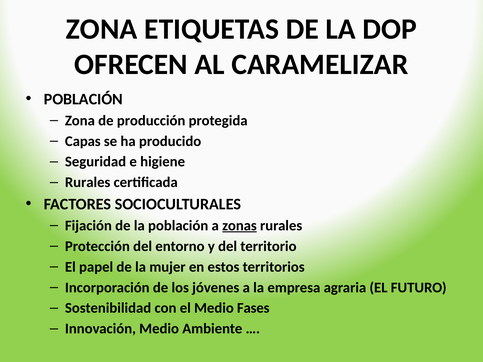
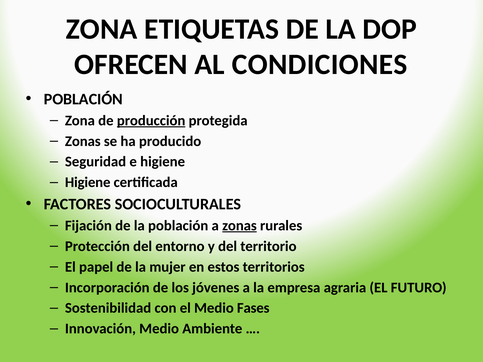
CARAMELIZAR: CARAMELIZAR -> CONDICIONES
producción underline: none -> present
Capas at (83, 141): Capas -> Zonas
Rurales at (88, 183): Rurales -> Higiene
